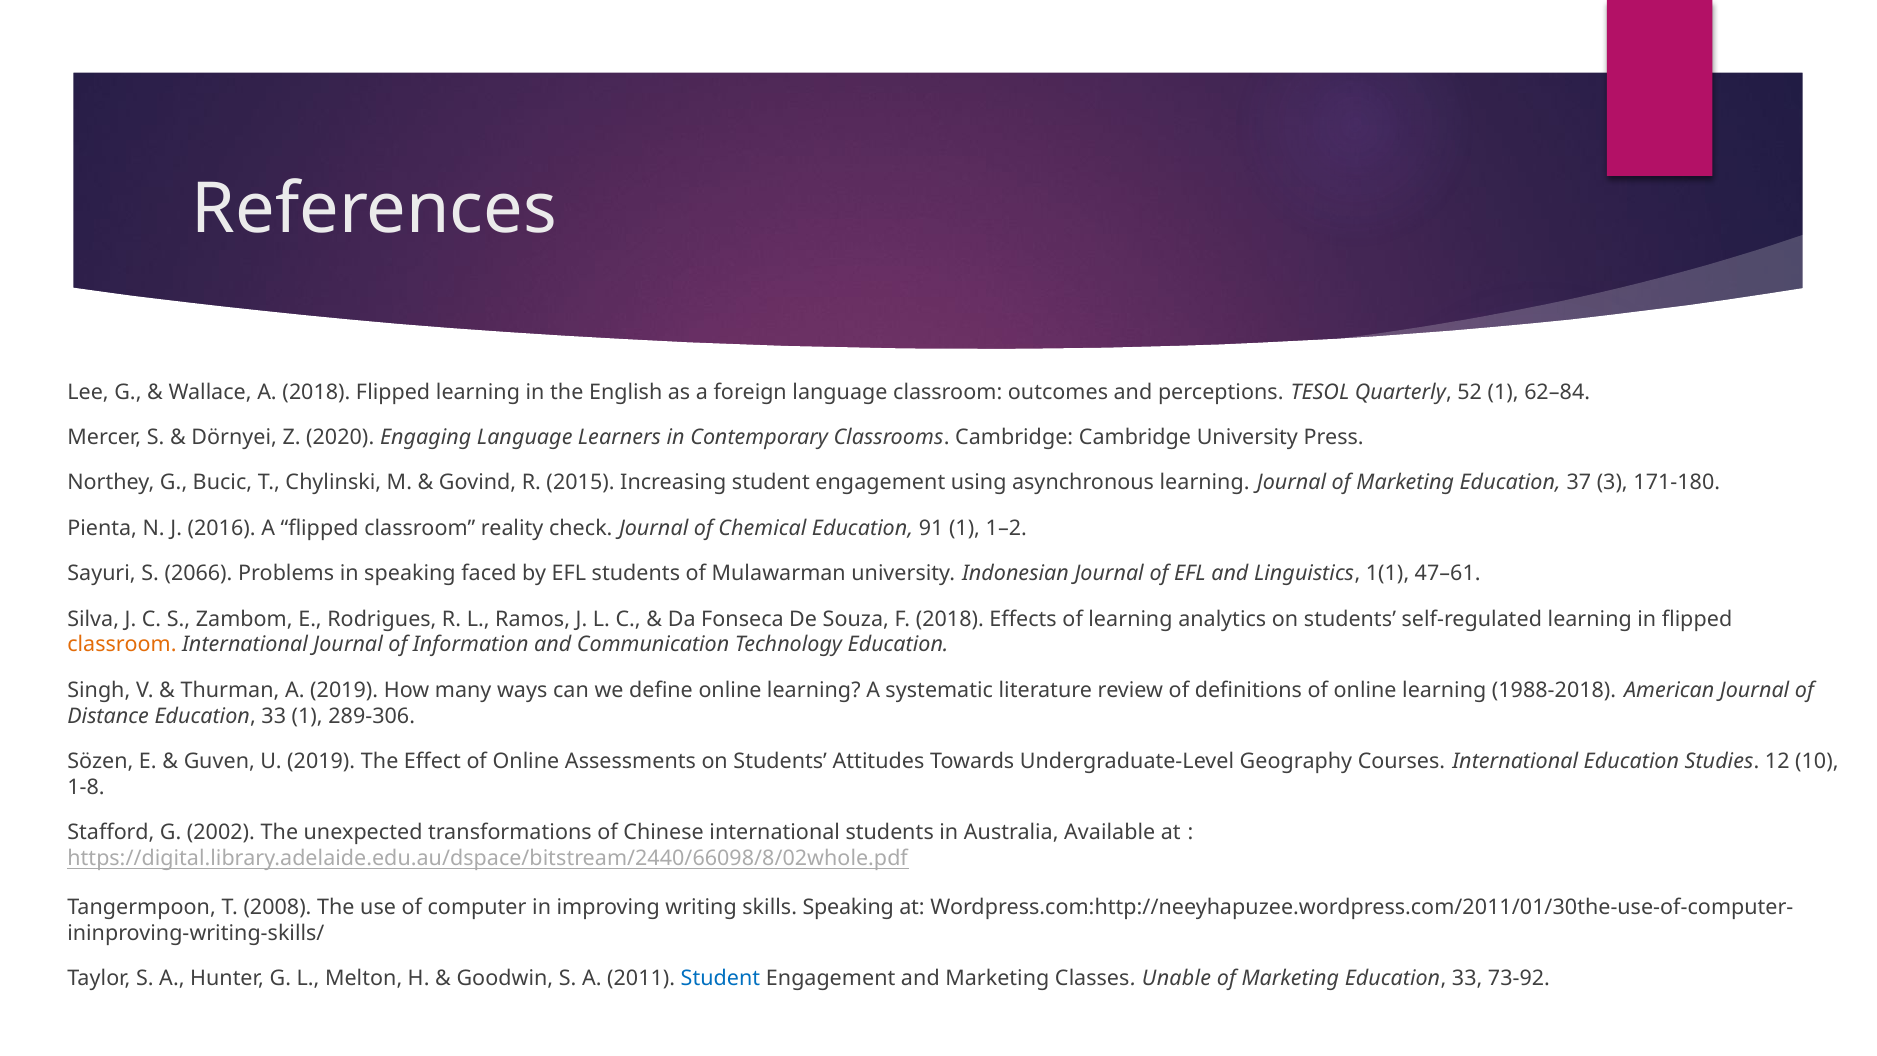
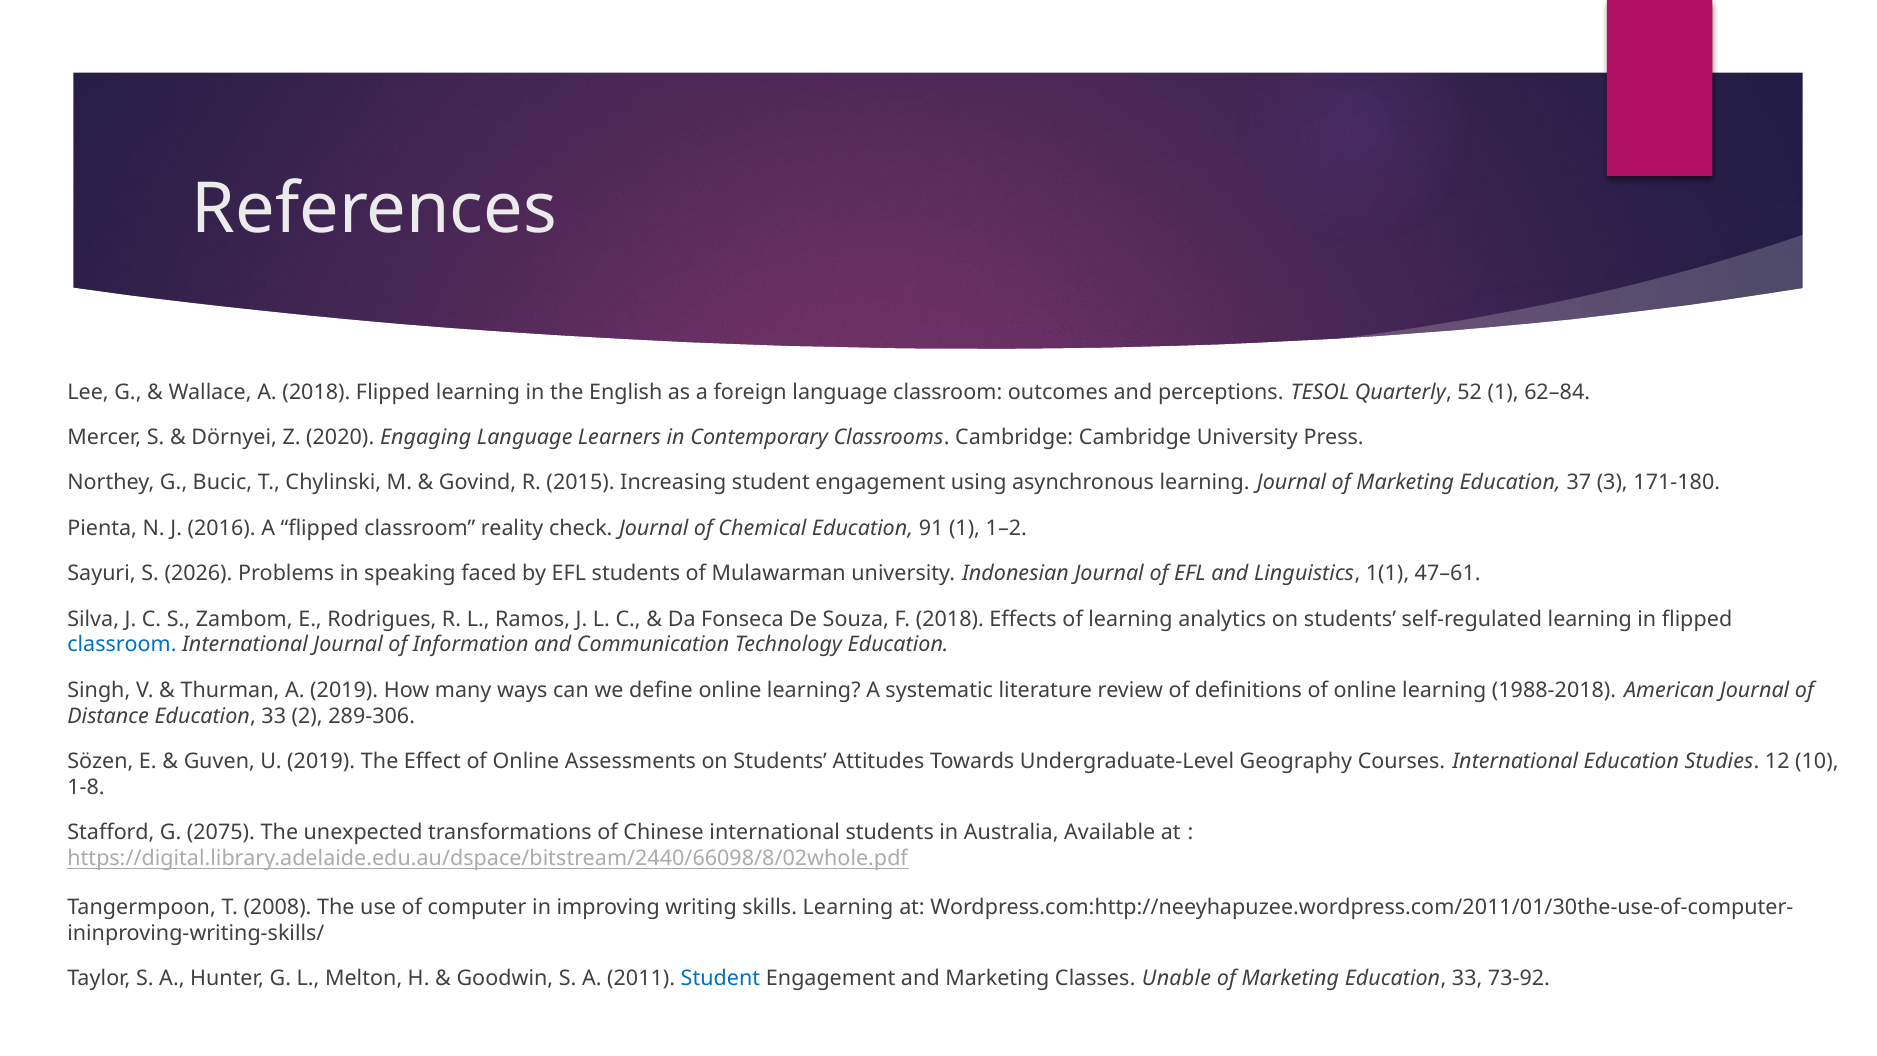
2066: 2066 -> 2026
classroom at (122, 645) colour: orange -> blue
33 1: 1 -> 2
2002: 2002 -> 2075
skills Speaking: Speaking -> Learning
